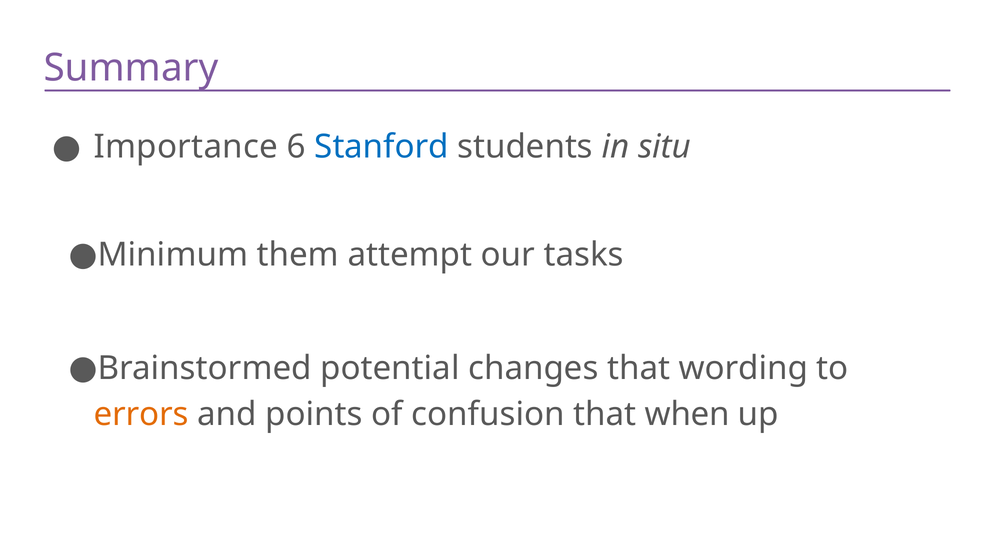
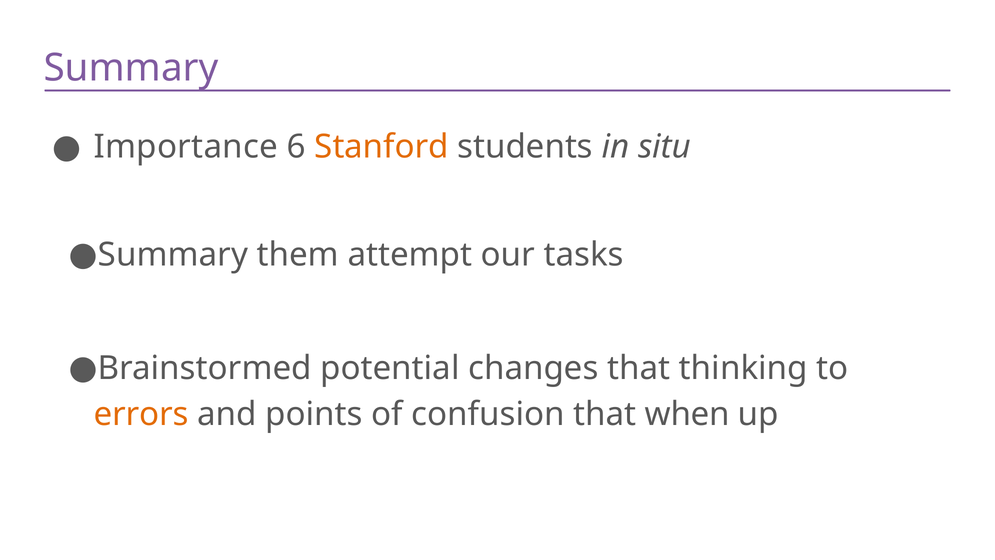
Stanford colour: blue -> orange
Minimum at (173, 255): Minimum -> Summary
wording: wording -> thinking
